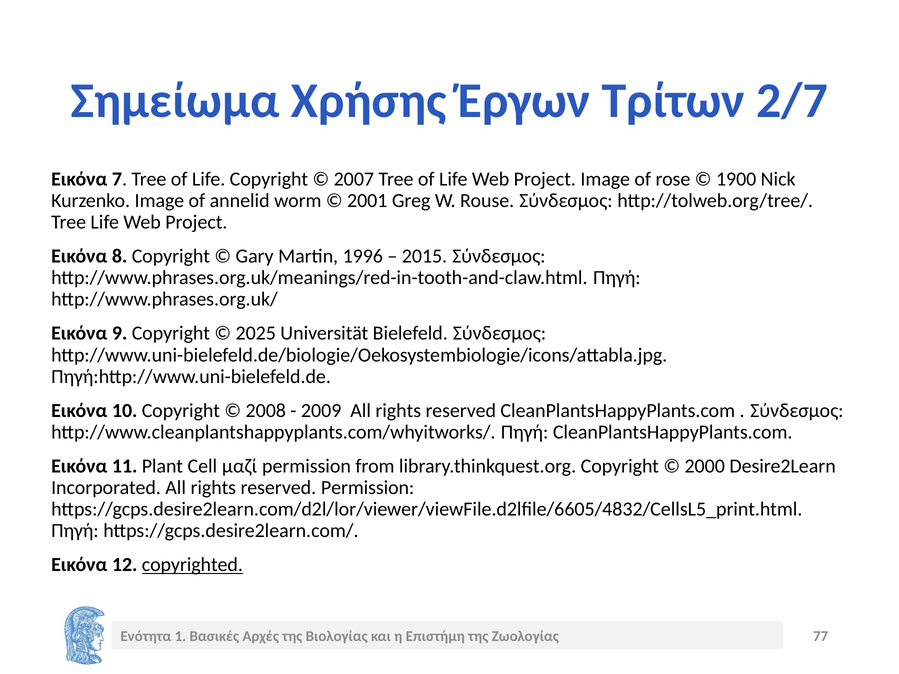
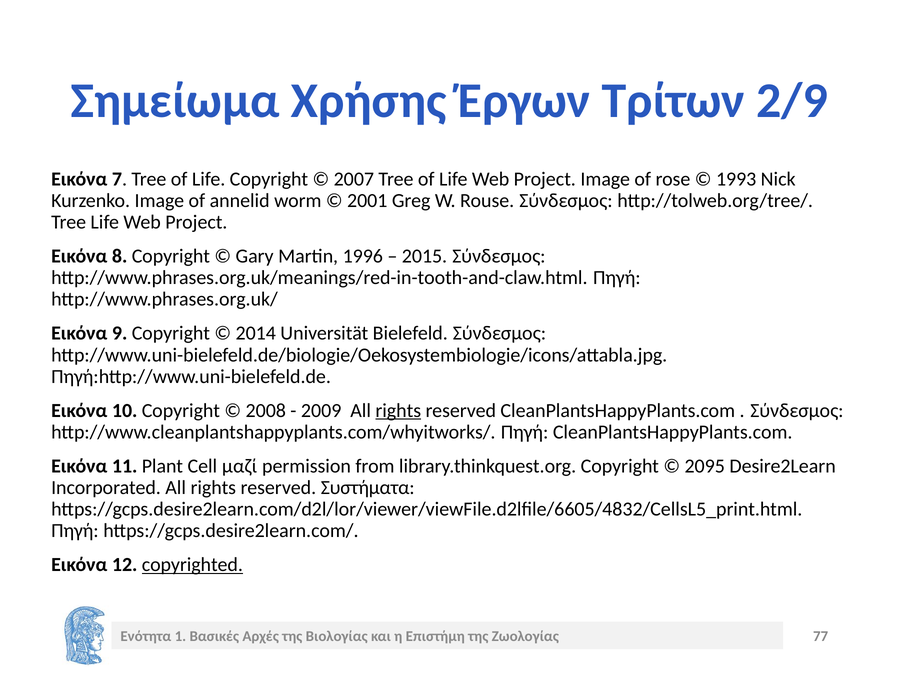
2/7: 2/7 -> 2/9
1900: 1900 -> 1993
2025: 2025 -> 2014
rights at (398, 411) underline: none -> present
2000: 2000 -> 2095
reserved Permission: Permission -> Συστήματα
